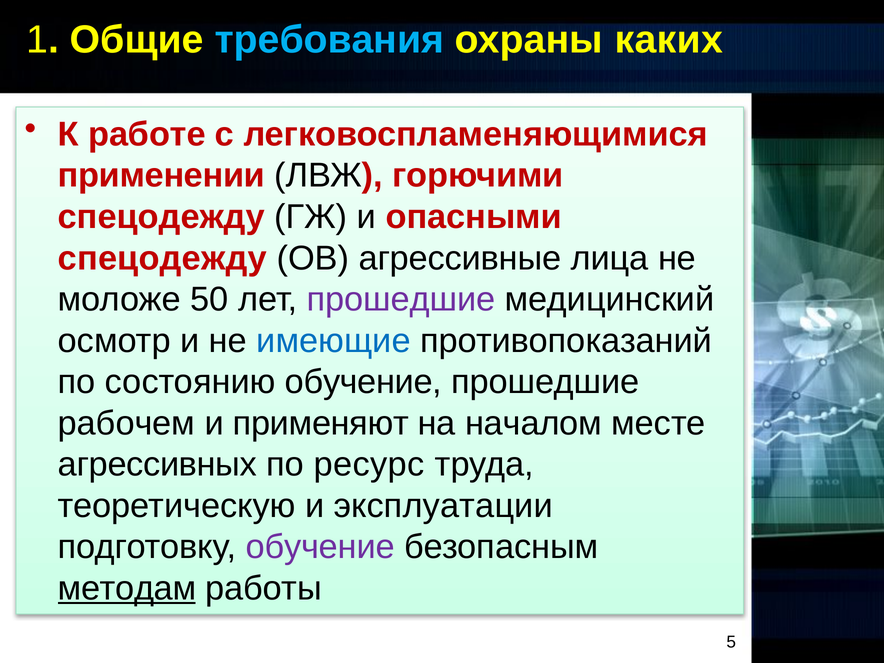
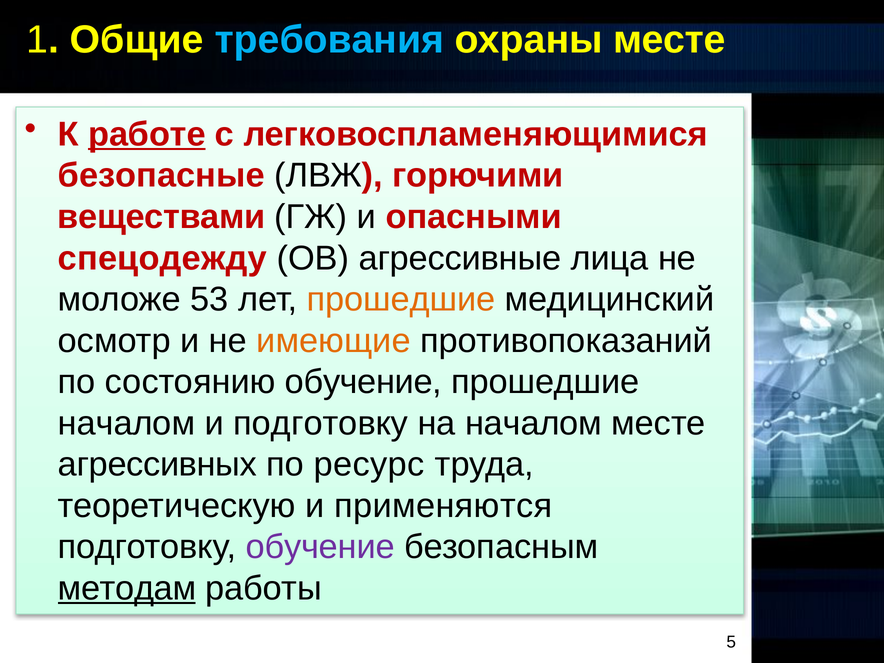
охраны каких: каких -> месте
работе underline: none -> present
применении: применении -> безопасные
спецодежду at (161, 217): спецодежду -> веществами
50: 50 -> 53
прошедшие at (401, 299) colour: purple -> orange
имеющие colour: blue -> orange
рабочем at (126, 423): рабочем -> началом
и применяют: применяют -> подготовку
эксплуатации: эксплуатации -> применяются
